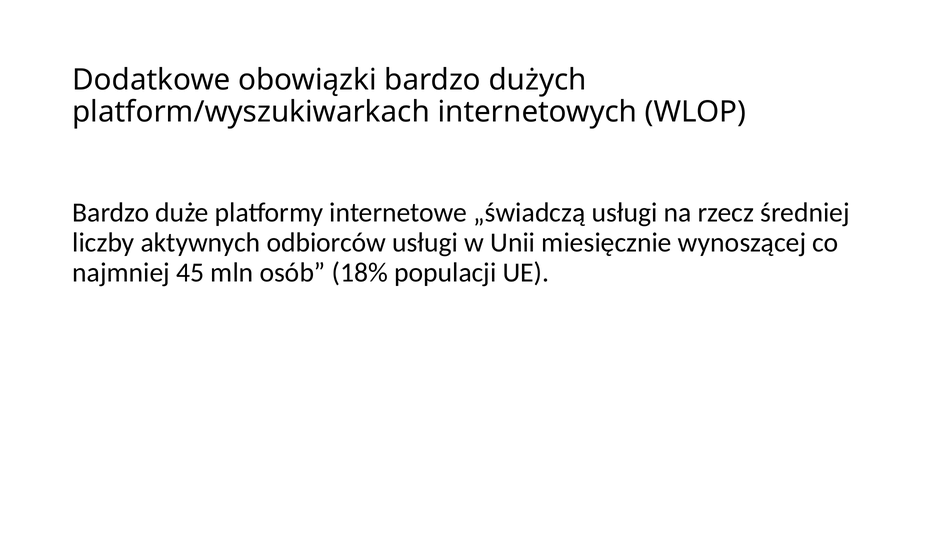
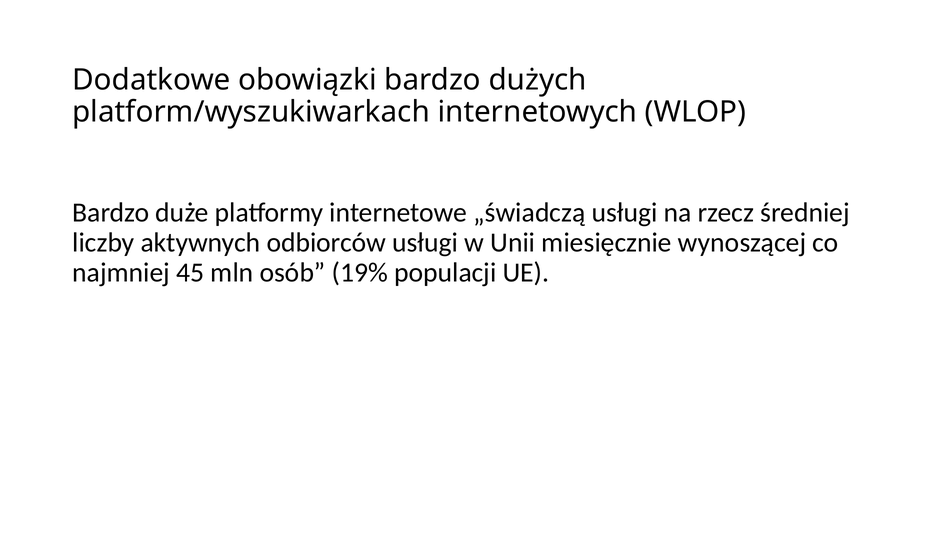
18%: 18% -> 19%
